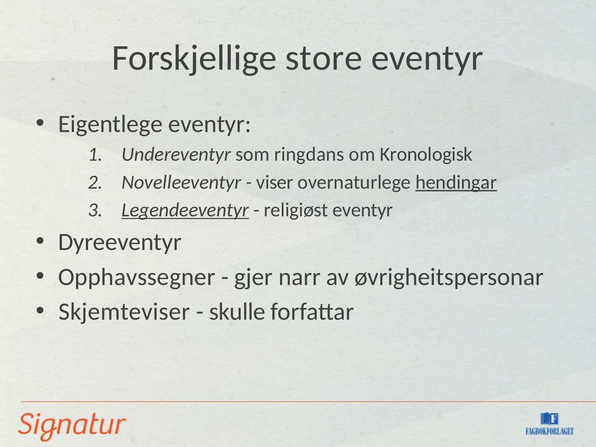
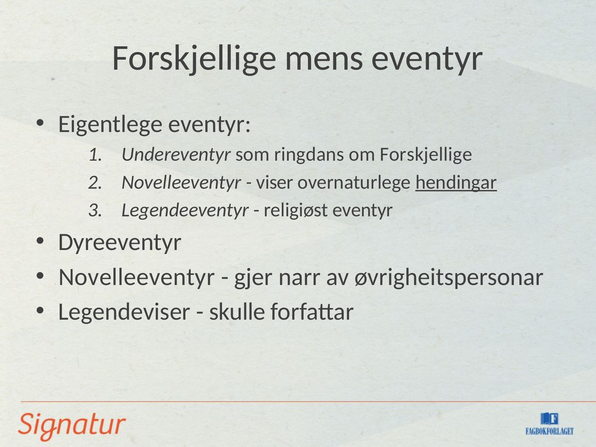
store: store -> mens
om Kronologisk: Kronologisk -> Forskjellige
Legendeeventyr underline: present -> none
Opphavssegner at (137, 277): Opphavssegner -> Novelleeventyr
Skjemteviser: Skjemteviser -> Legendeviser
